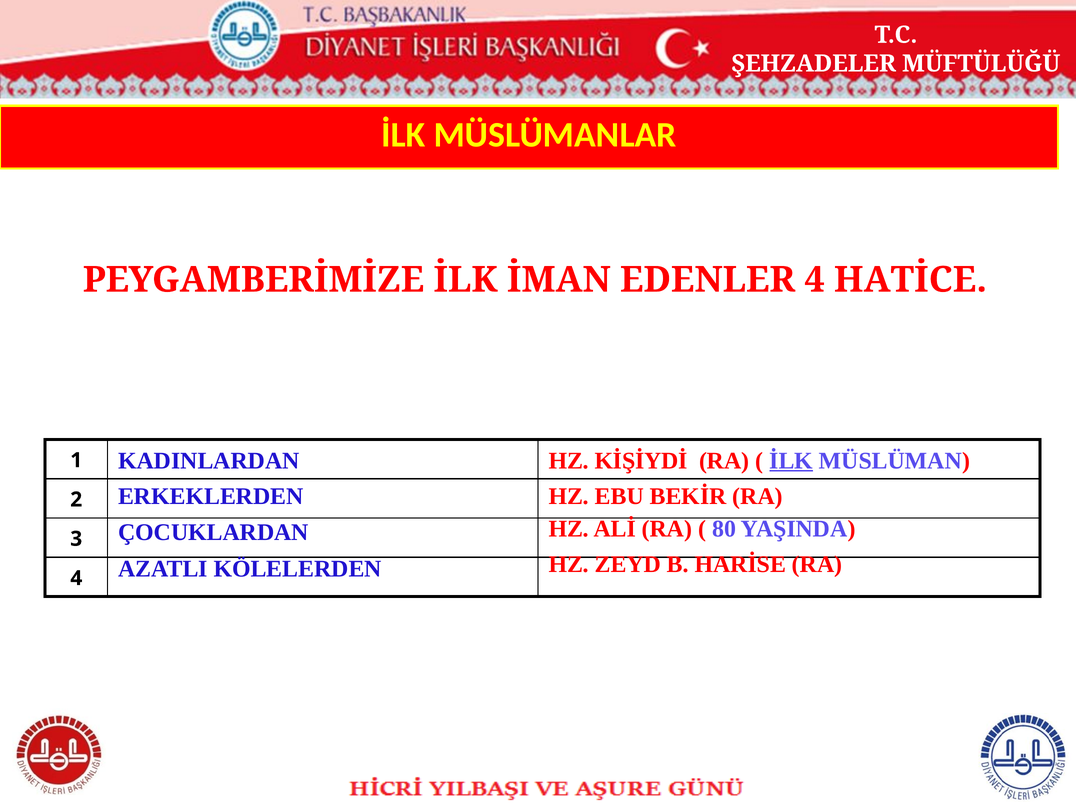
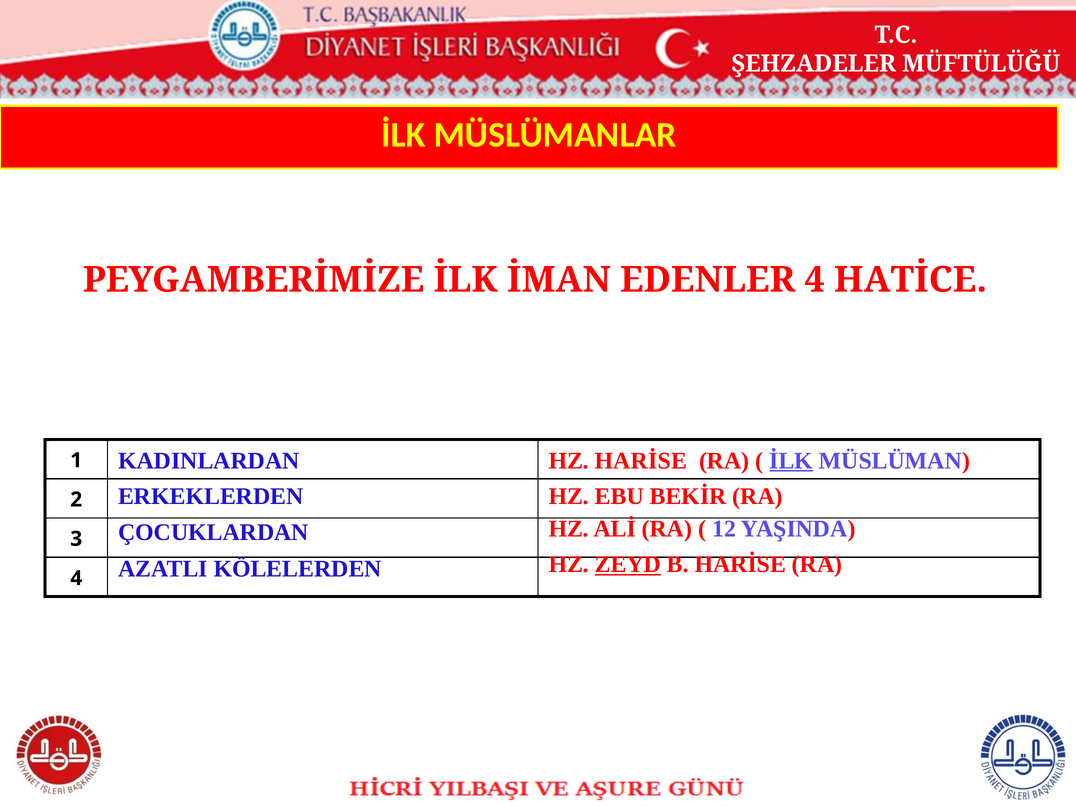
HZ KİŞİYDİ: KİŞİYDİ -> HARİSE
80: 80 -> 12
ZEYD underline: none -> present
